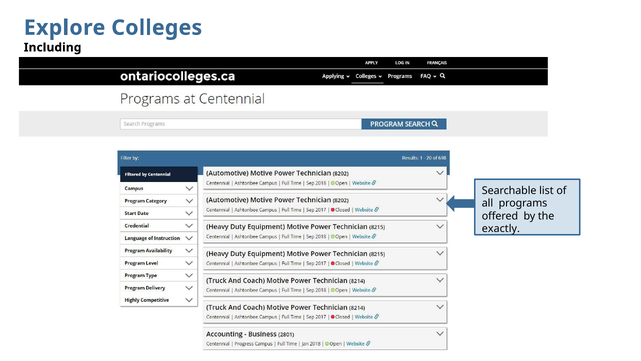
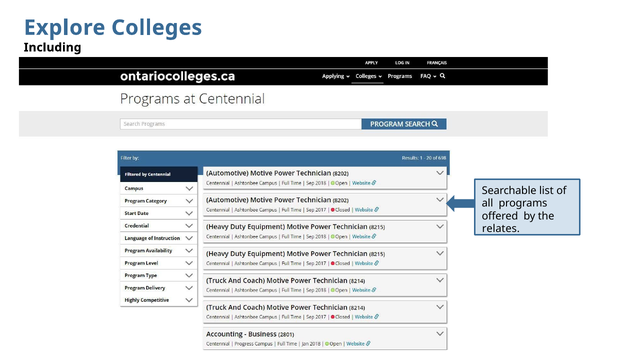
exactly: exactly -> relates
